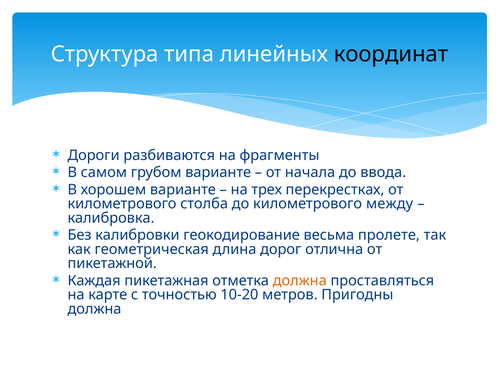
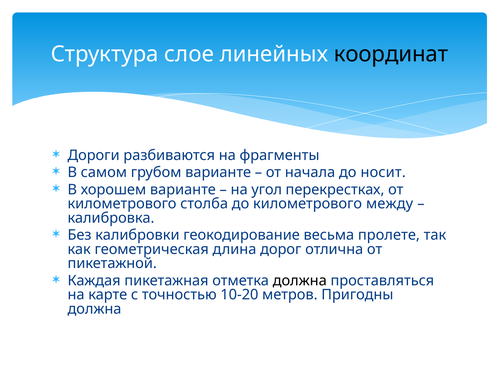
типа: типа -> слое
ввода: ввода -> носит
трех: трех -> угол
должна at (300, 280) colour: orange -> black
